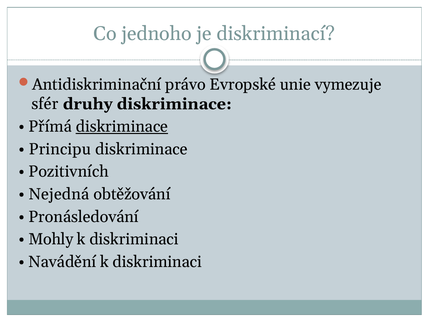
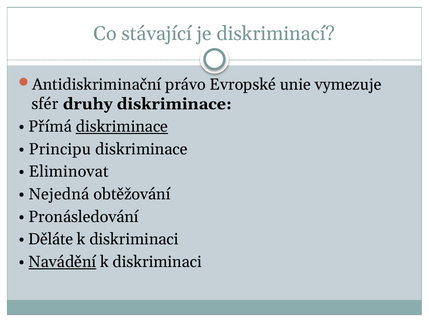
jednoho: jednoho -> stávající
Pozitivních: Pozitivních -> Eliminovat
Mohly: Mohly -> Děláte
Navádění underline: none -> present
